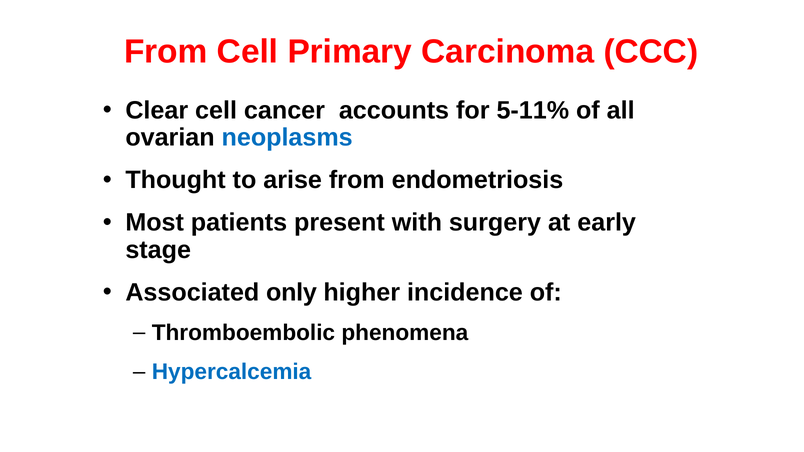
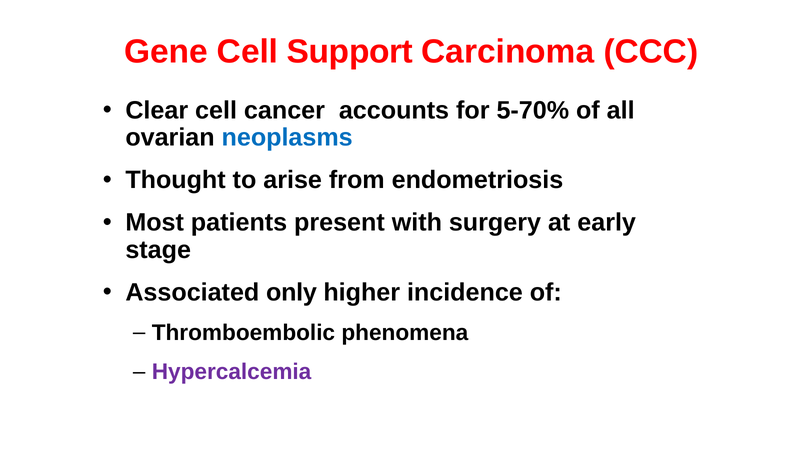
From at (166, 52): From -> Gene
Primary: Primary -> Support
5-11%: 5-11% -> 5-70%
Hypercalcemia colour: blue -> purple
